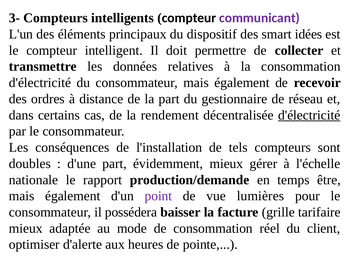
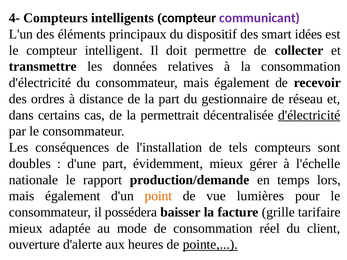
3-: 3- -> 4-
rendement: rendement -> permettrait
être: être -> lors
point colour: purple -> orange
optimiser: optimiser -> ouverture
pointe underline: none -> present
